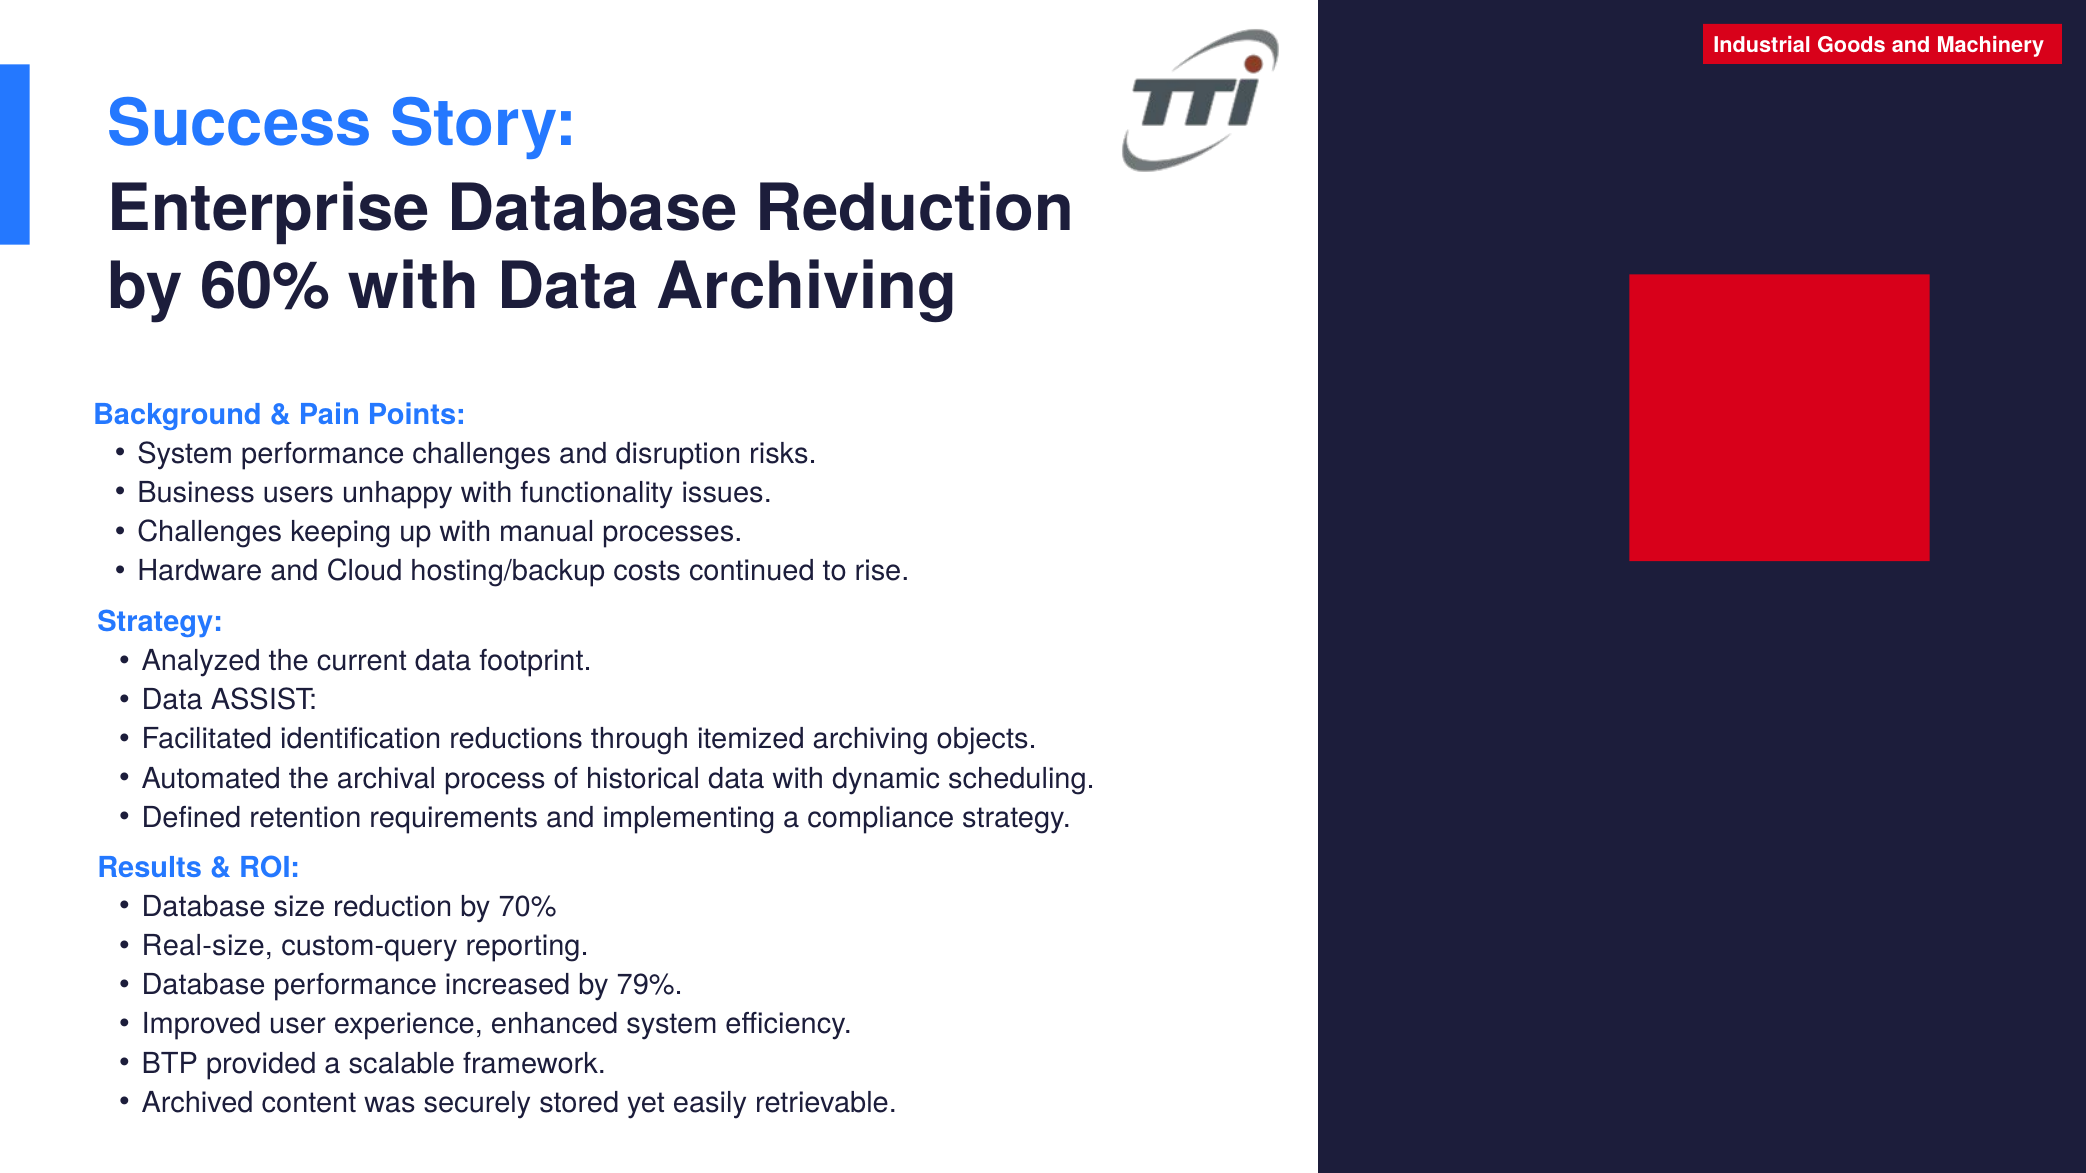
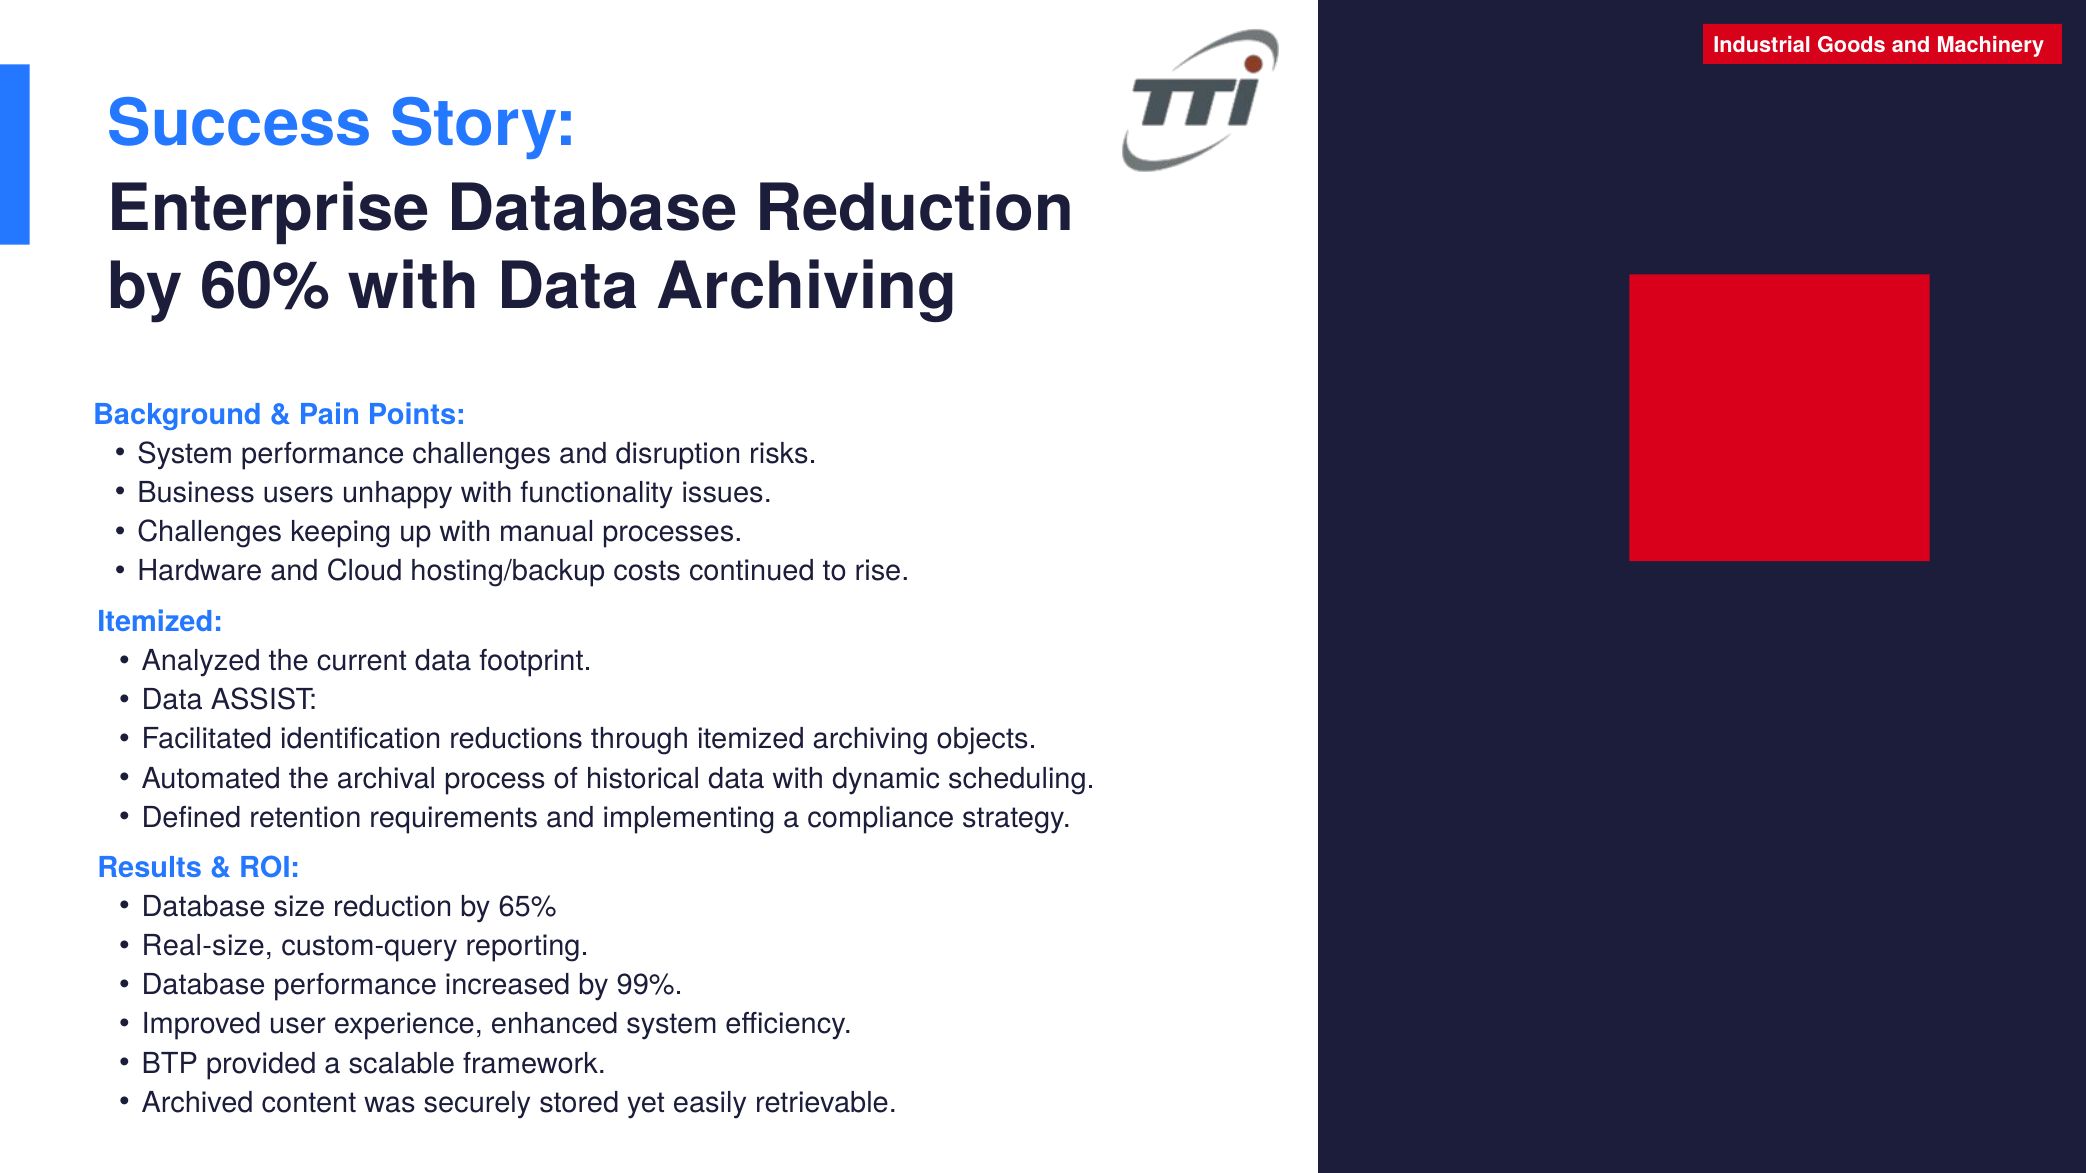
Strategy at (160, 622): Strategy -> Itemized
70%: 70% -> 65%
79%: 79% -> 99%
